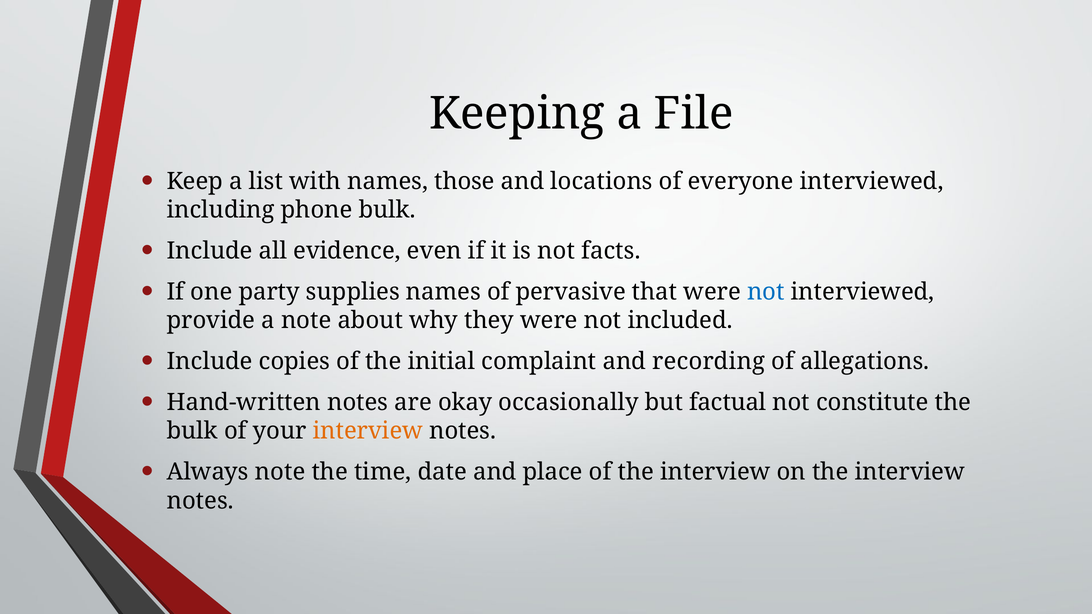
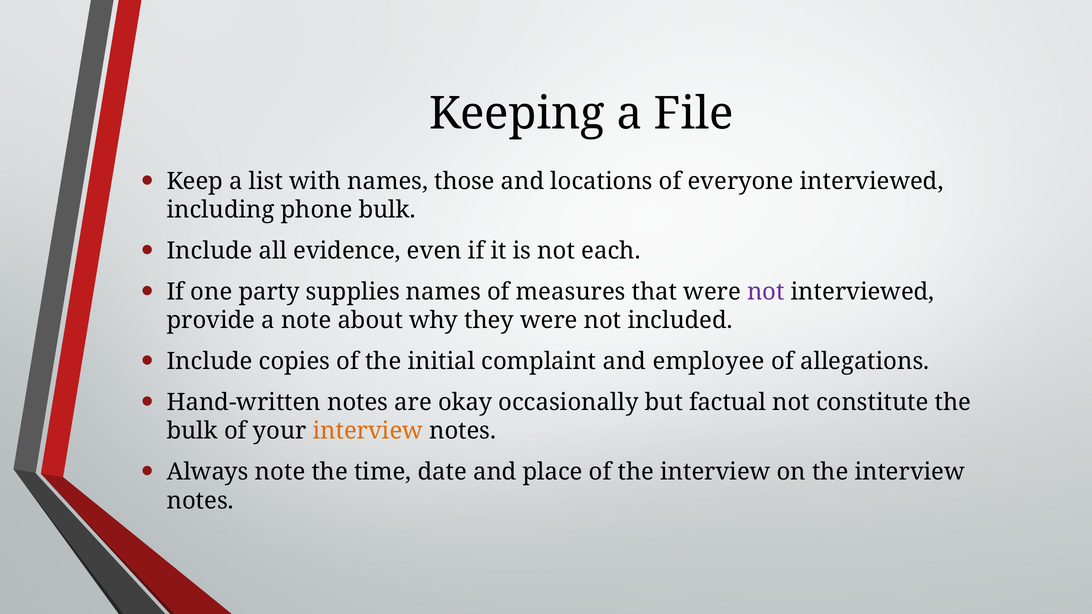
facts: facts -> each
pervasive: pervasive -> measures
not at (766, 292) colour: blue -> purple
recording: recording -> employee
